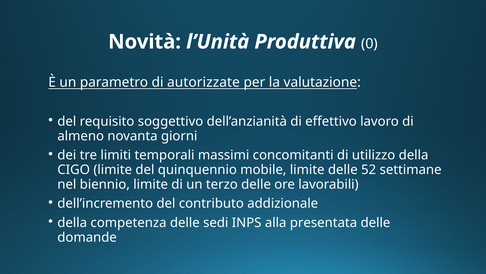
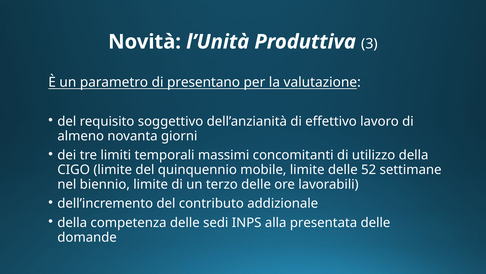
0: 0 -> 3
autorizzate: autorizzate -> presentano
